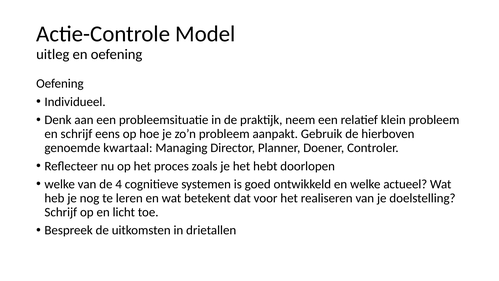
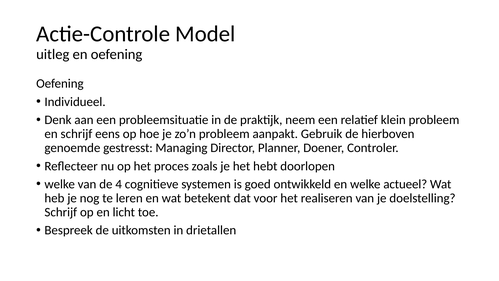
kwartaal: kwartaal -> gestresst
